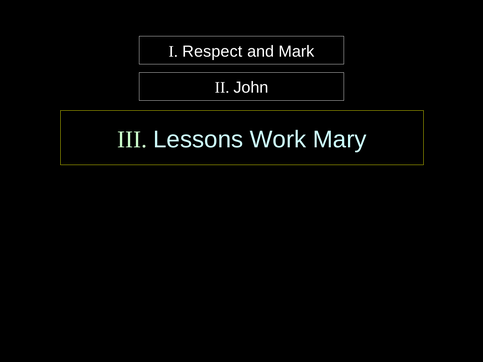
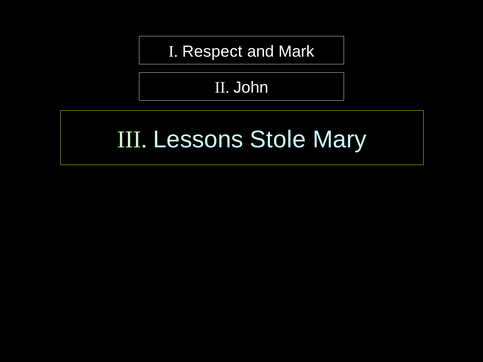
Work: Work -> Stole
